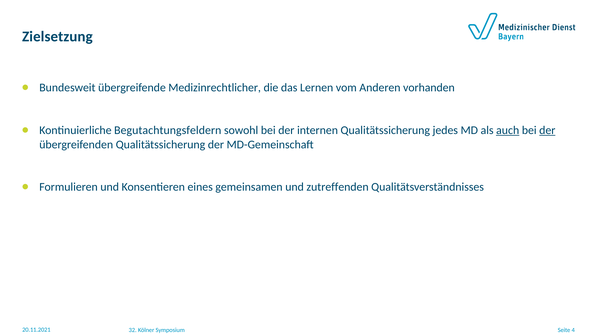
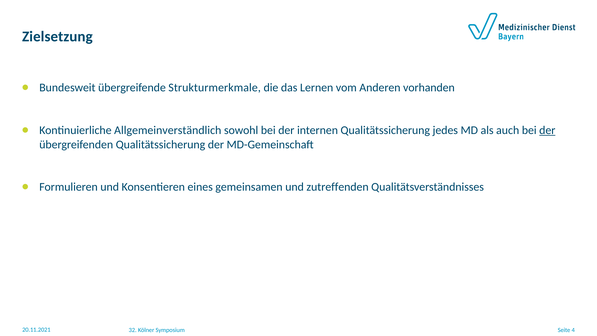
Medizinrechtlicher: Medizinrechtlicher -> Strukturmerkmale
Begutachtungsfeldern: Begutachtungsfeldern -> Allgemeinverständlich
auch underline: present -> none
